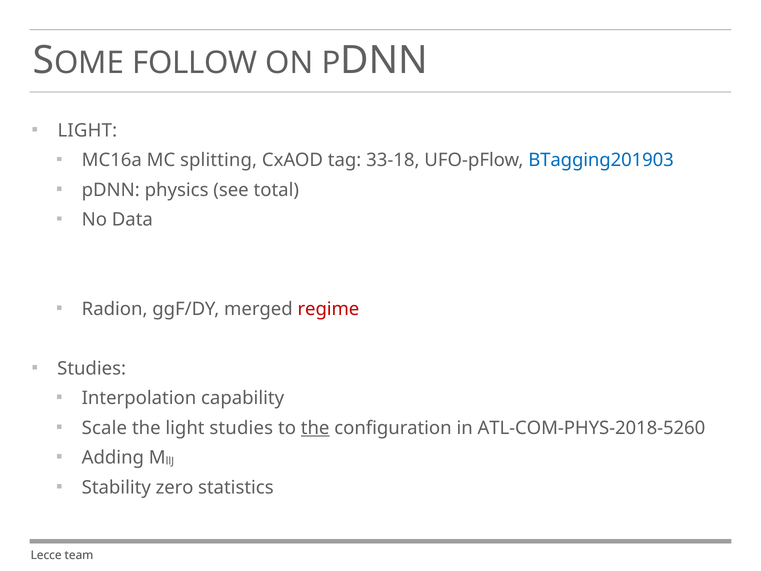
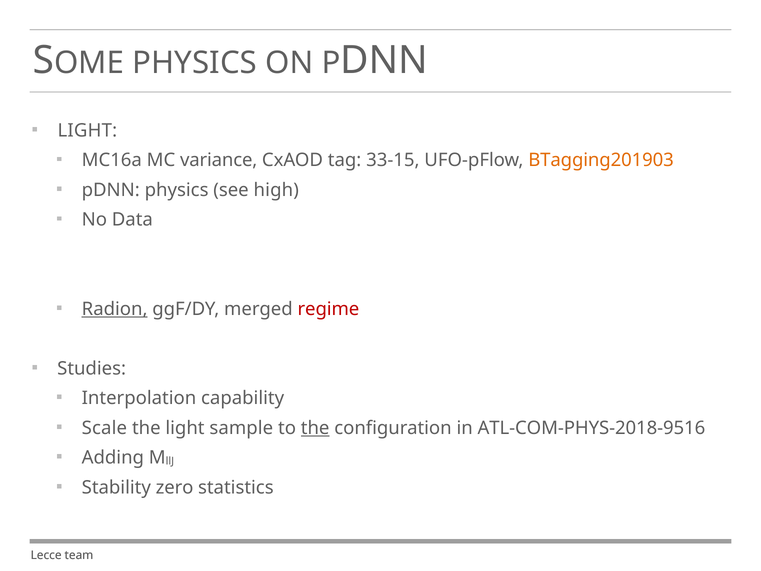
FOLLOW at (195, 63): FOLLOW -> PHYSICS
splitting: splitting -> variance
33-18: 33-18 -> 33-15
BTagging201903 colour: blue -> orange
total: total -> high
Radion underline: none -> present
light studies: studies -> sample
ATL-COM-PHYS-2018-5260: ATL-COM-PHYS-2018-5260 -> ATL-COM-PHYS-2018-9516
